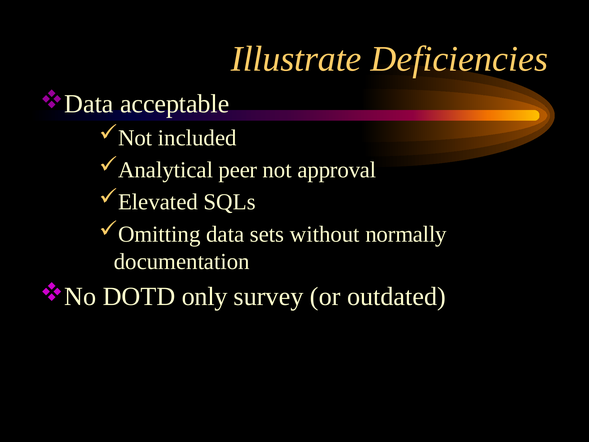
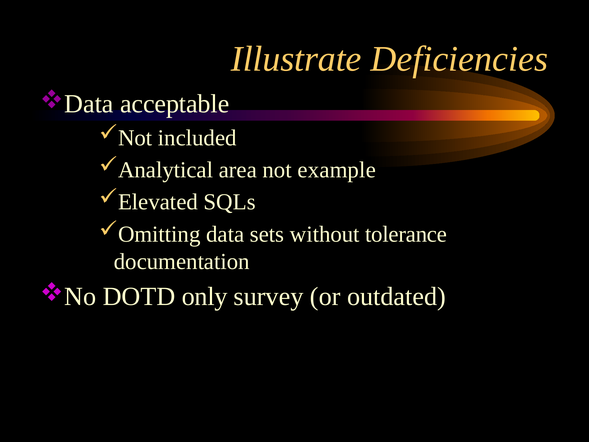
peer: peer -> area
approval: approval -> example
normally: normally -> tolerance
